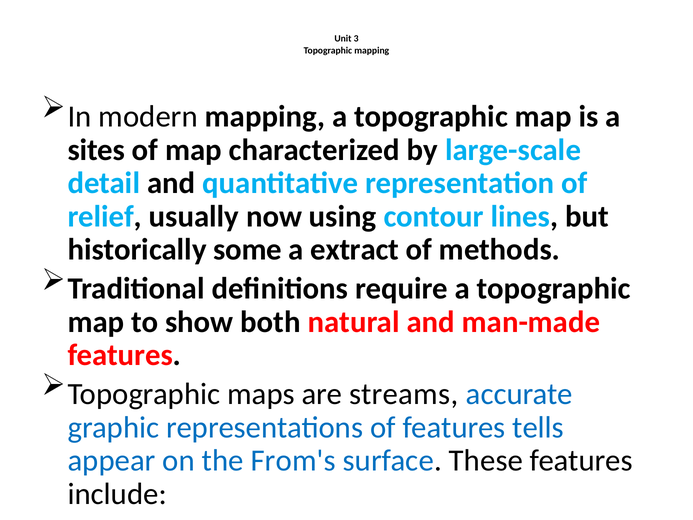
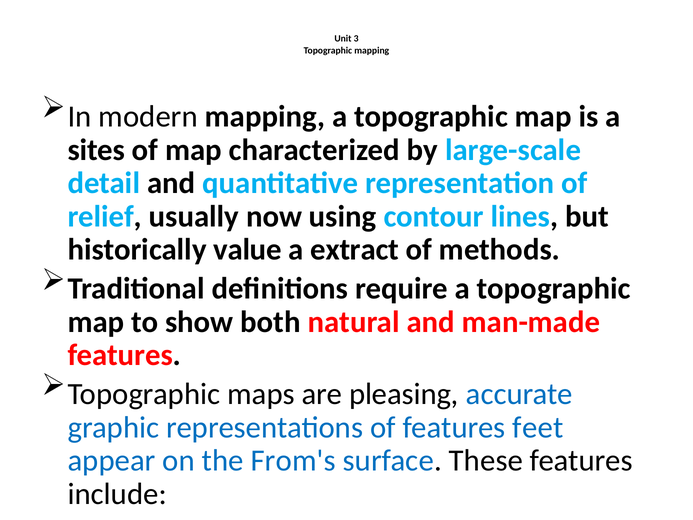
some: some -> value
streams: streams -> pleasing
tells: tells -> feet
